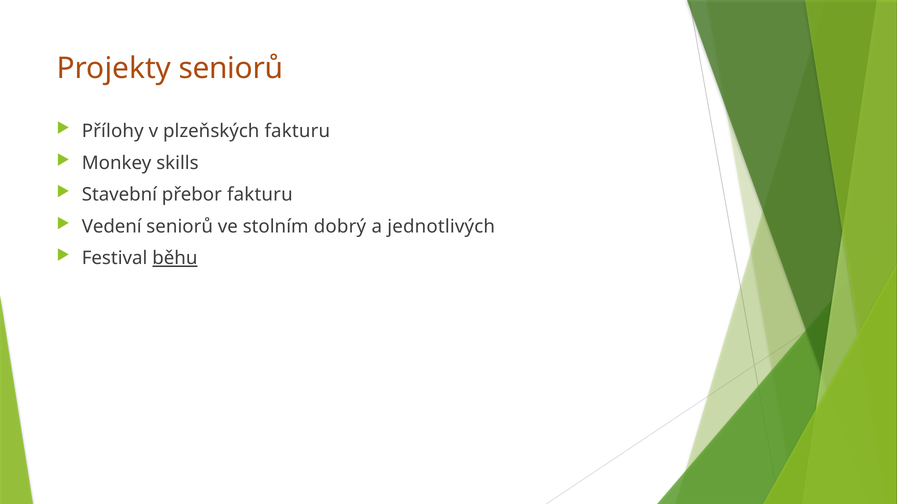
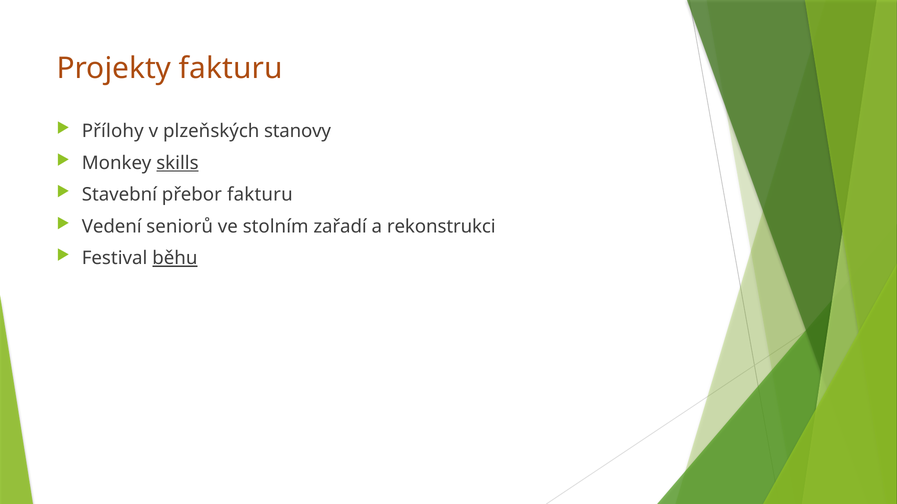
Projekty seniorů: seniorů -> fakturu
plzeňských fakturu: fakturu -> stanovy
skills underline: none -> present
dobrý: dobrý -> zařadí
jednotlivých: jednotlivých -> rekonstrukci
